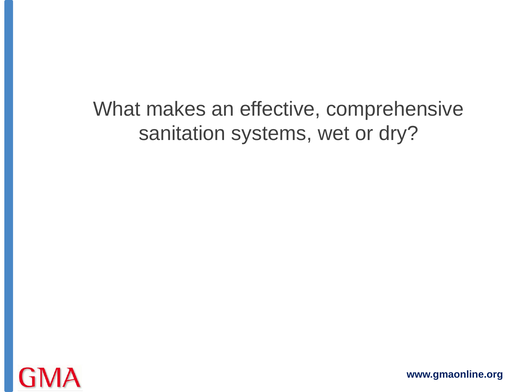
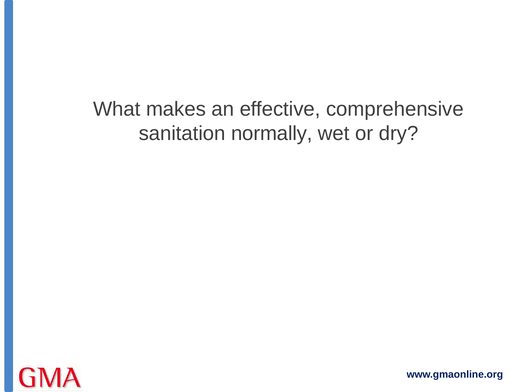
systems: systems -> normally
